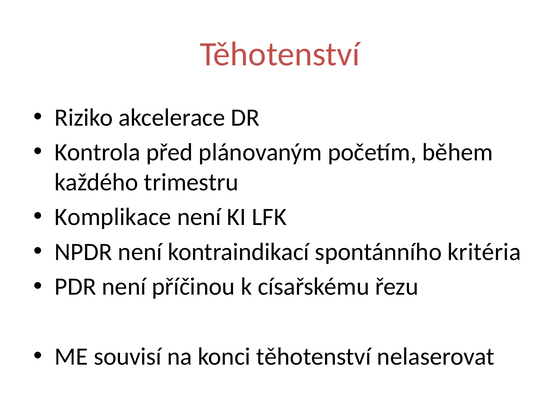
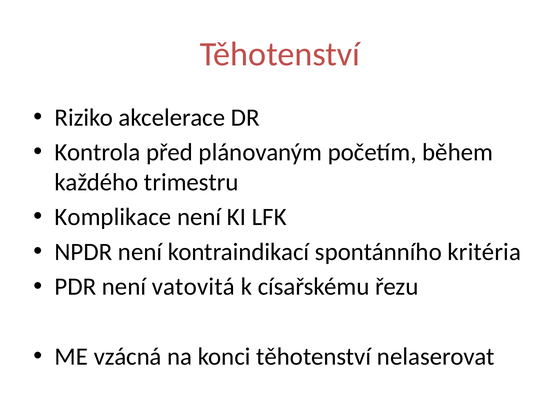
příčinou: příčinou -> vatovitá
souvisí: souvisí -> vzácná
